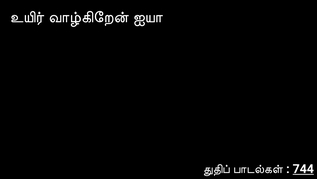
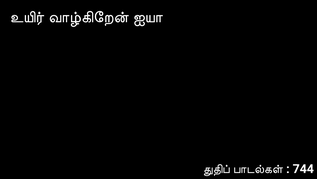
744 underline: present -> none
